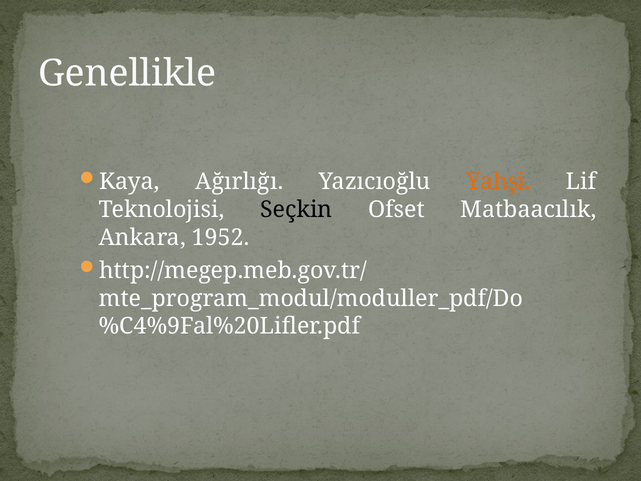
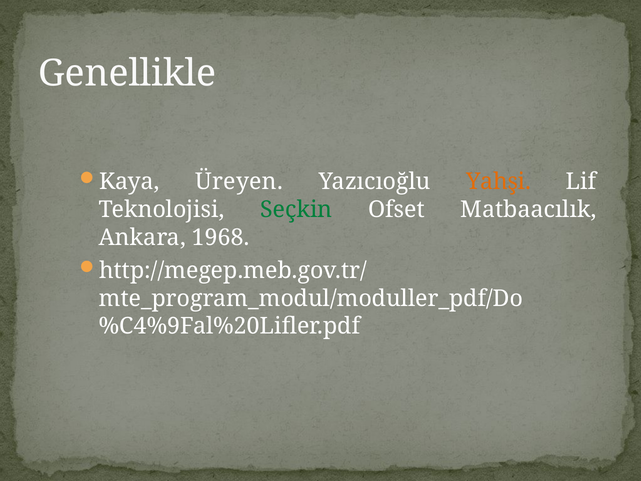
Ağırlığı: Ağırlığı -> Üreyen
Seçkin colour: black -> green
1952: 1952 -> 1968
